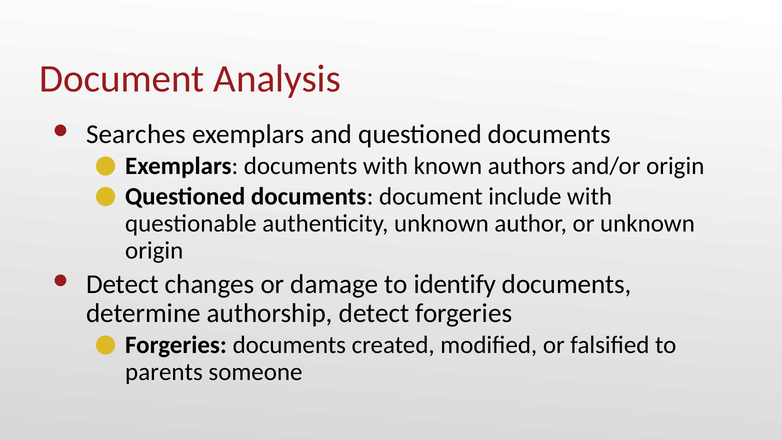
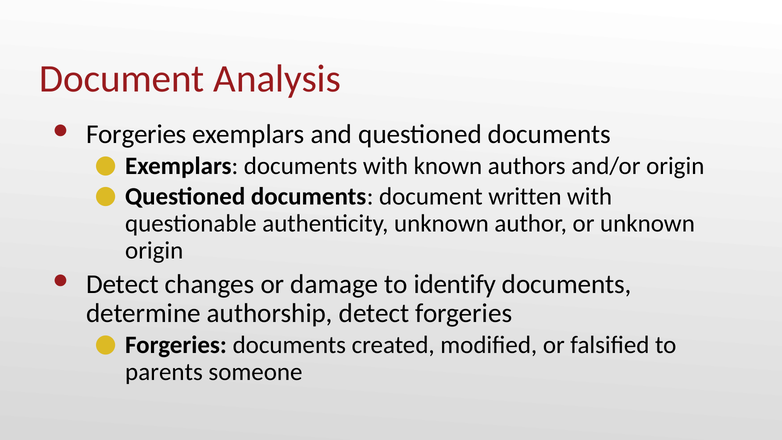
Searches at (136, 134): Searches -> Forgeries
include: include -> written
